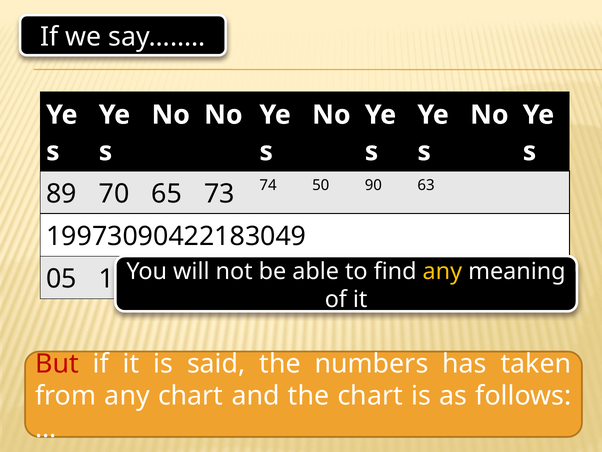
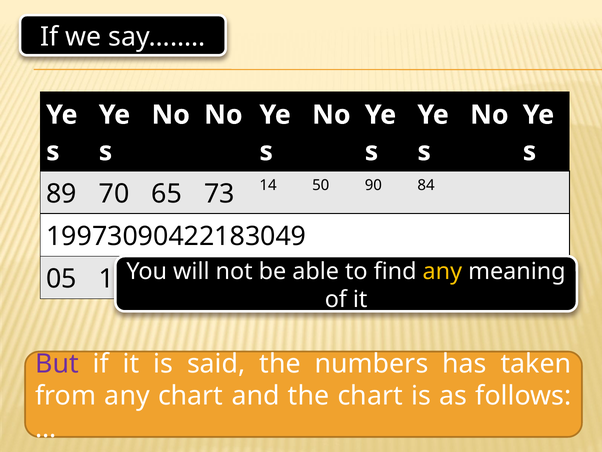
74: 74 -> 14
63: 63 -> 84
But colour: red -> purple
